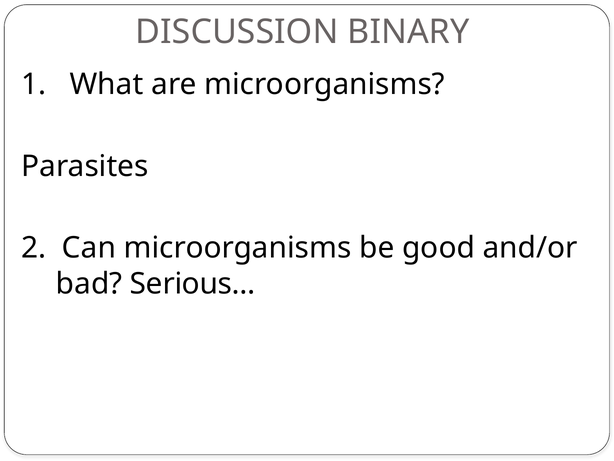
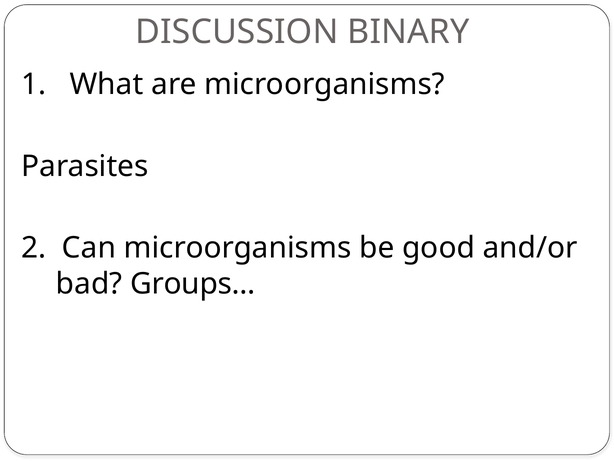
Serious…: Serious… -> Groups…
